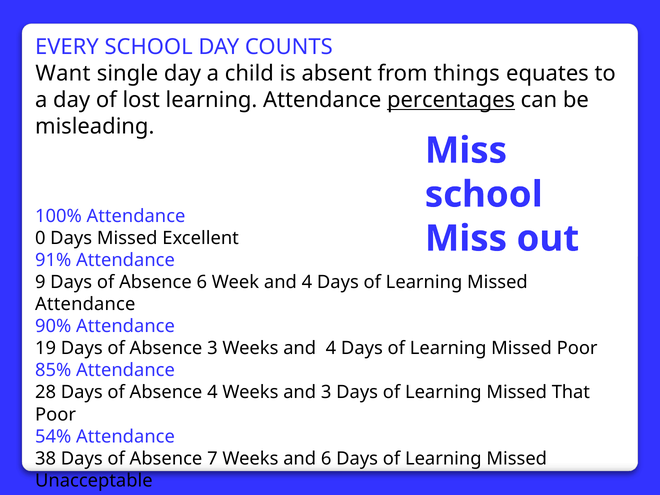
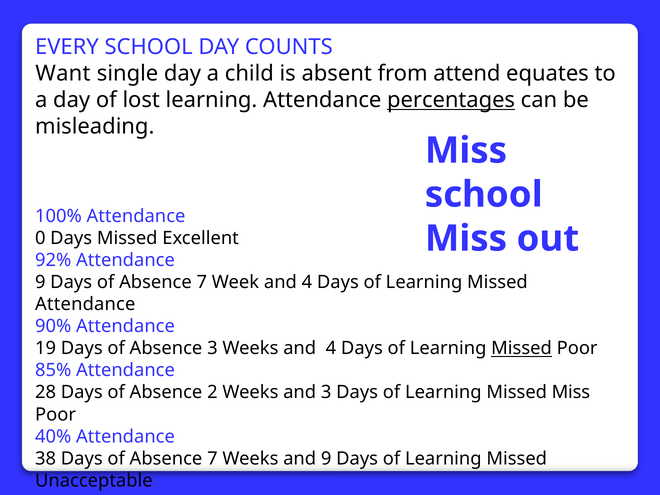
things: things -> attend
91%: 91% -> 92%
6 at (202, 282): 6 -> 7
Missed at (522, 348) underline: none -> present
Absence 4: 4 -> 2
Missed That: That -> Miss
54%: 54% -> 40%
and 6: 6 -> 9
